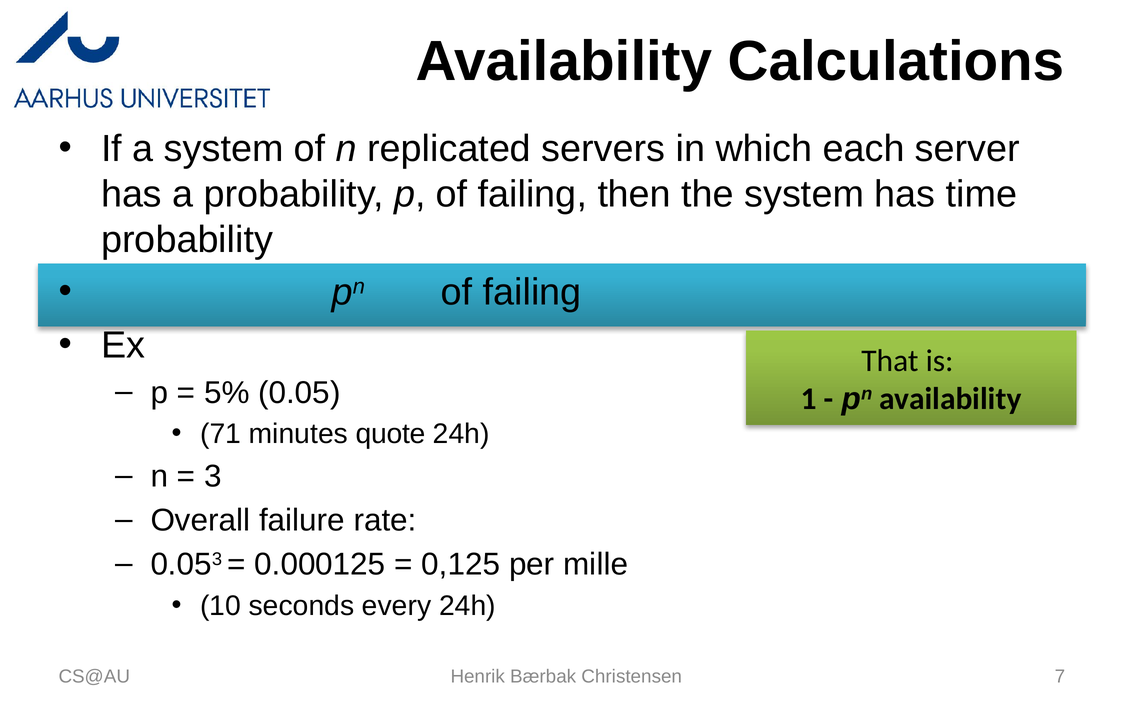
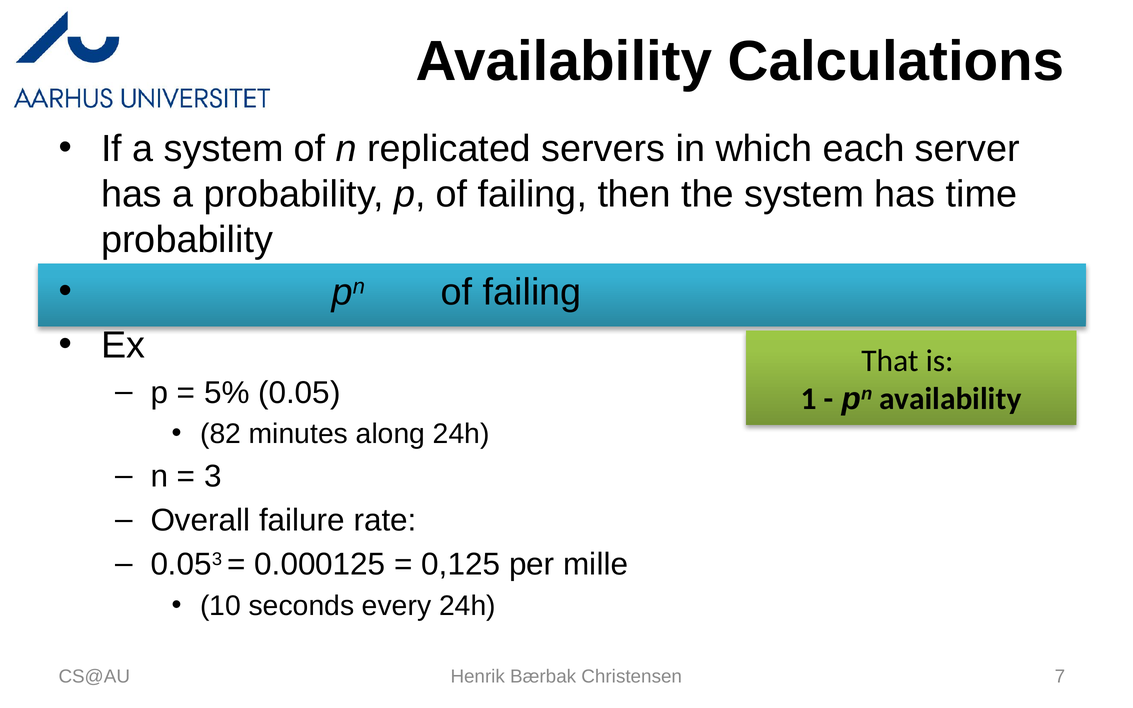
71: 71 -> 82
quote: quote -> along
